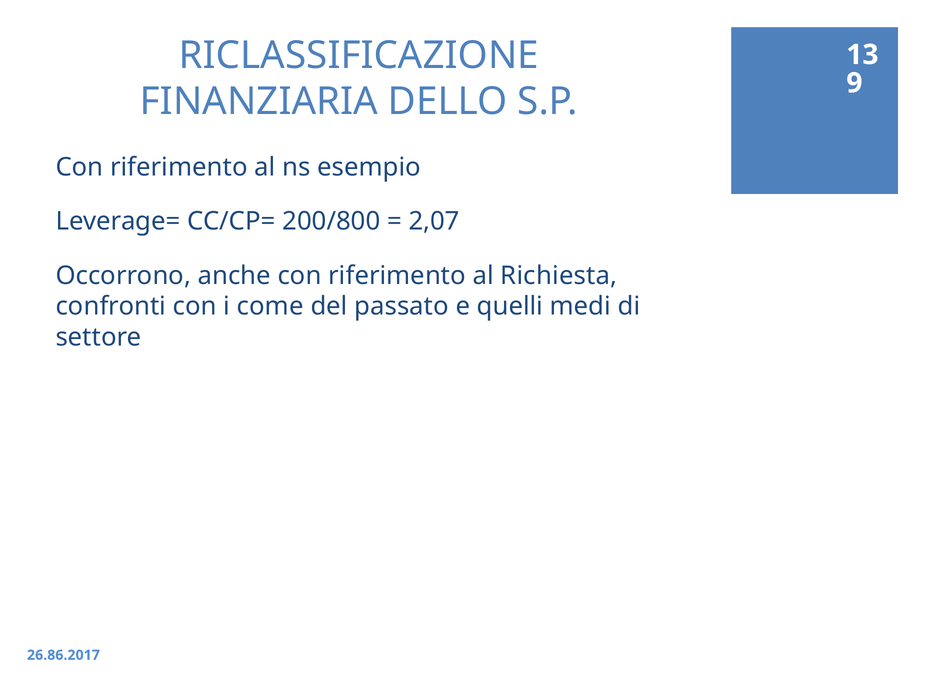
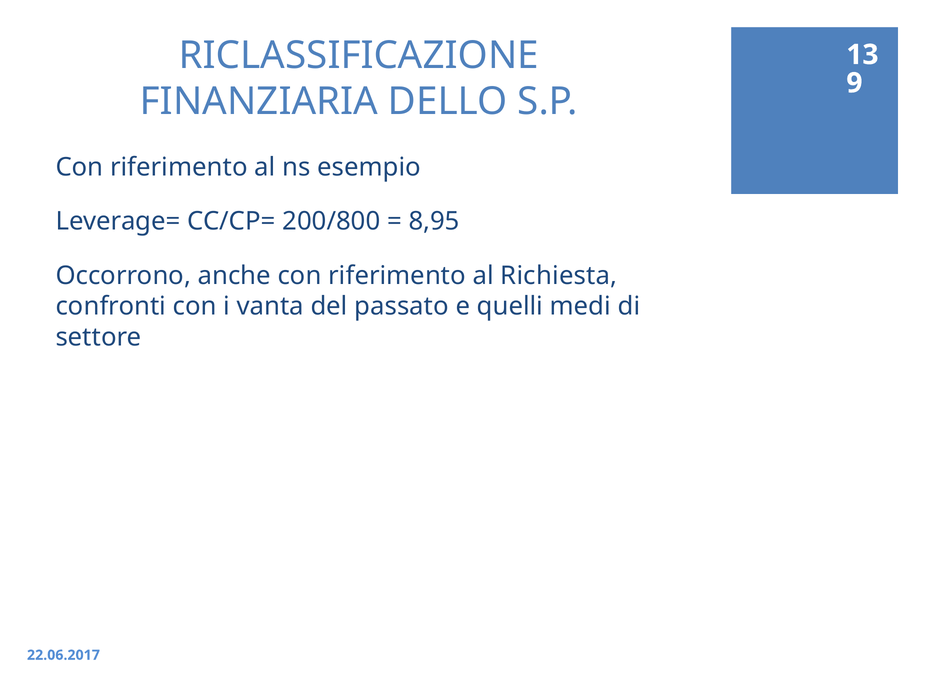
2,07: 2,07 -> 8,95
come: come -> vanta
26.86.2017: 26.86.2017 -> 22.06.2017
